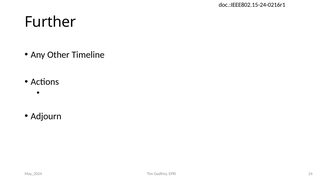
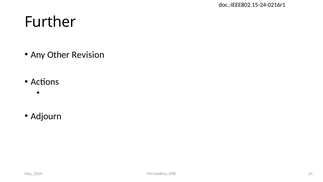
Timeline: Timeline -> Revision
